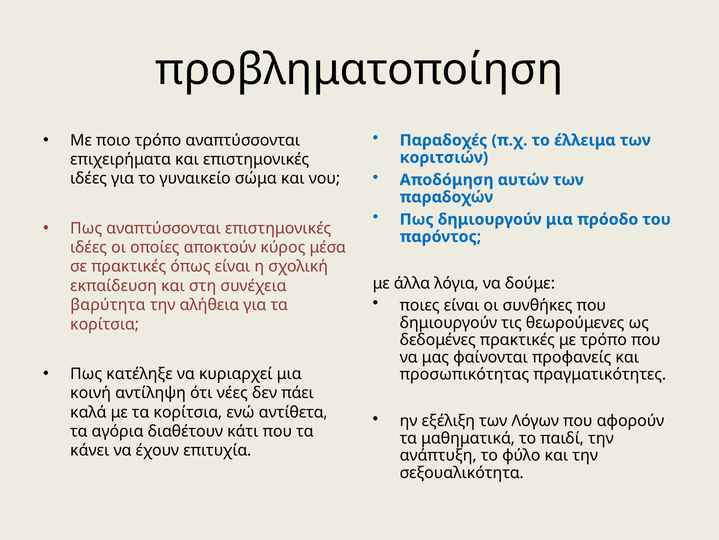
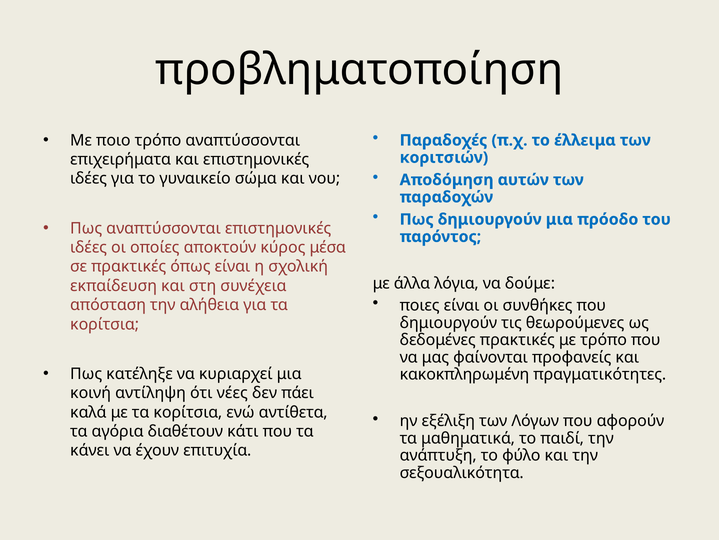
βαρύτητα: βαρύτητα -> απόσταση
προσωπικότητας: προσωπικότητας -> κακοκπληρωμένη
